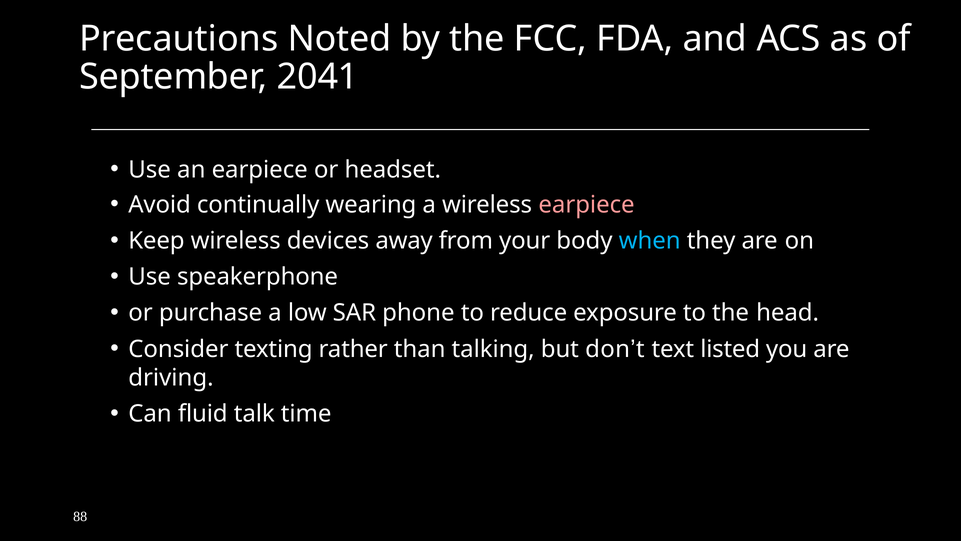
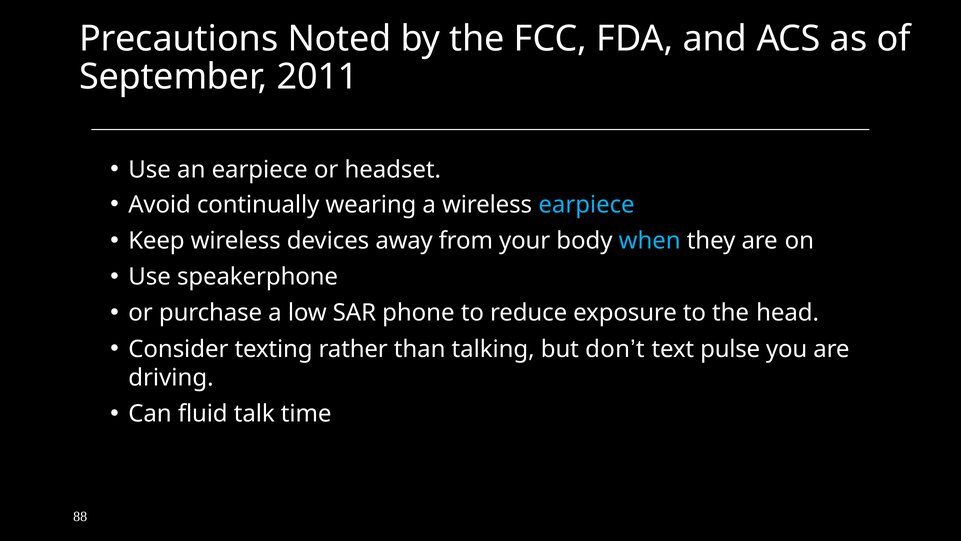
2041: 2041 -> 2011
earpiece at (587, 205) colour: pink -> light blue
listed: listed -> pulse
